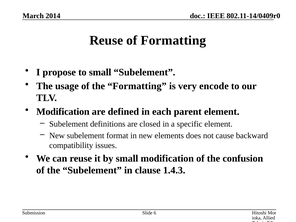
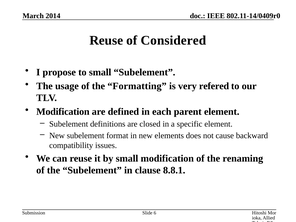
of Formatting: Formatting -> Considered
encode: encode -> refered
confusion: confusion -> renaming
1.4.3: 1.4.3 -> 8.8.1
